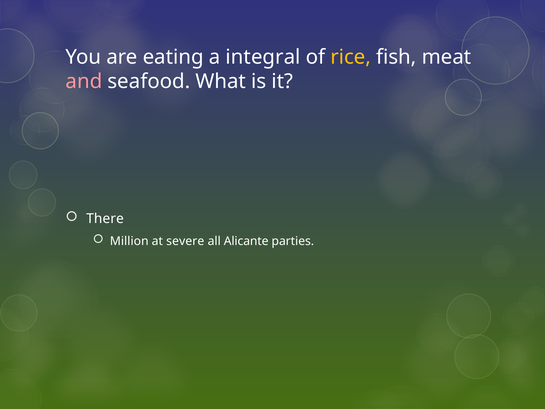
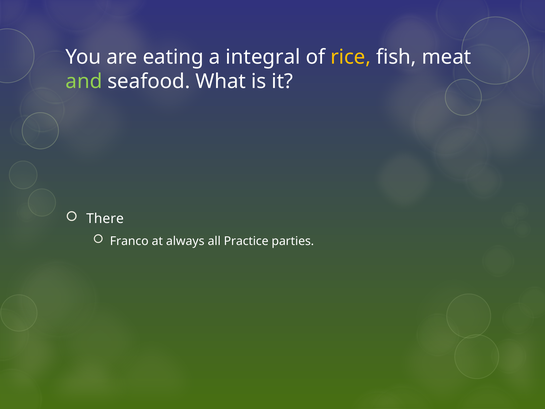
and colour: pink -> light green
Million: Million -> Franco
severe: severe -> always
Alicante: Alicante -> Practice
